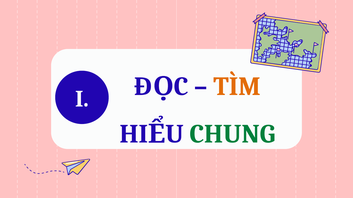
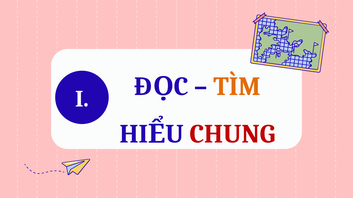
CHUNG colour: green -> red
